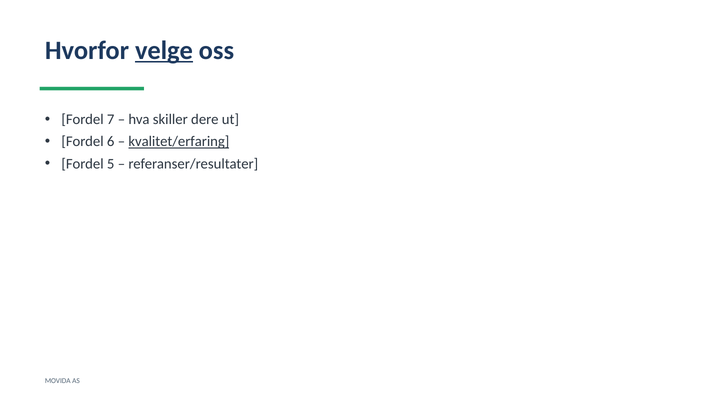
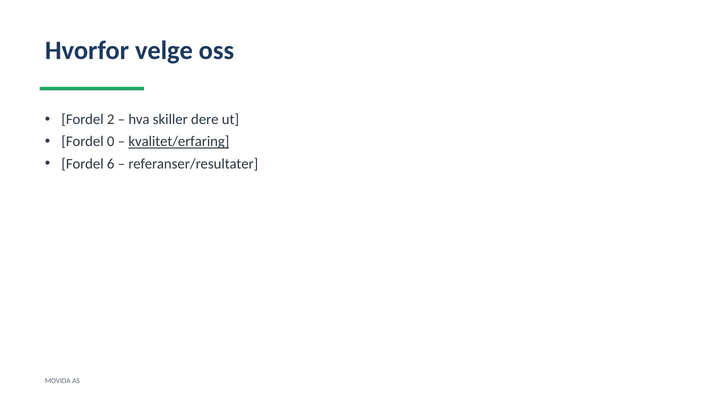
velge underline: present -> none
7: 7 -> 2
6: 6 -> 0
5: 5 -> 6
